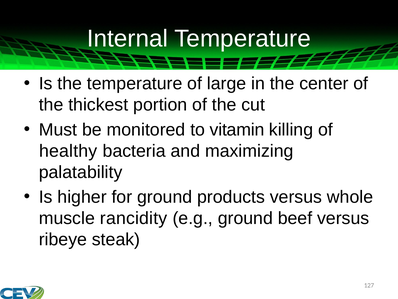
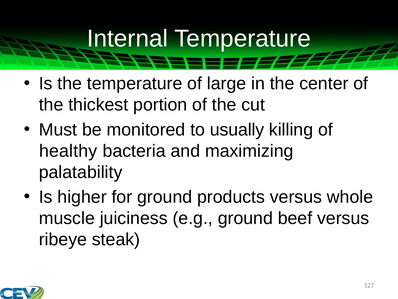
vitamin: vitamin -> usually
rancidity: rancidity -> juiciness
